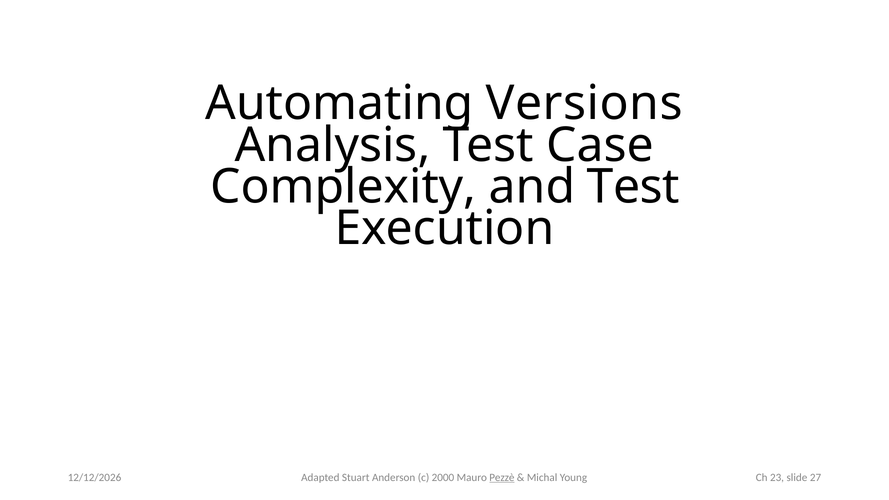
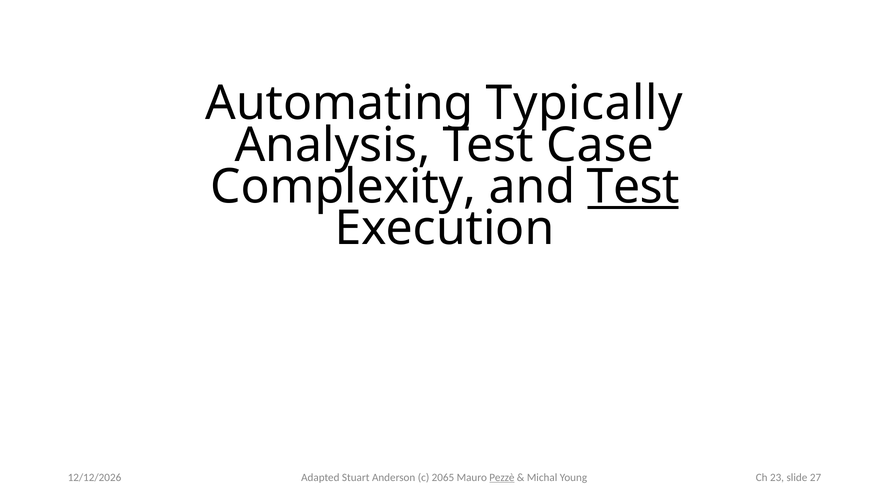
Versions: Versions -> Typically
Test at (633, 187) underline: none -> present
2000: 2000 -> 2065
